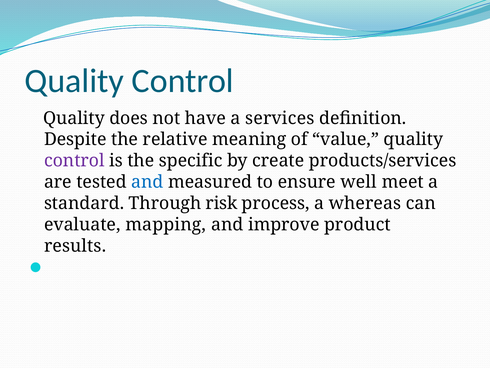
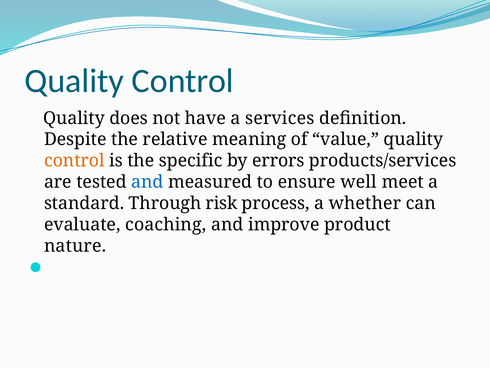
control at (74, 161) colour: purple -> orange
create: create -> errors
whereas: whereas -> whether
mapping: mapping -> coaching
results: results -> nature
